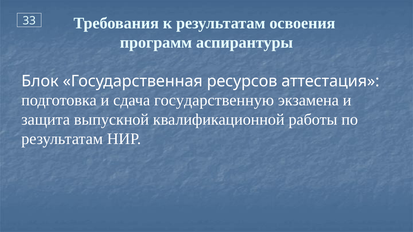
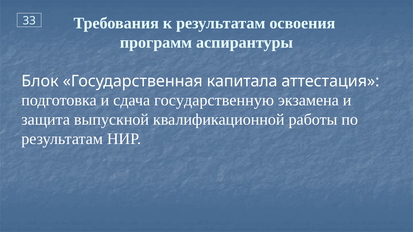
ресурсов: ресурсов -> капитала
